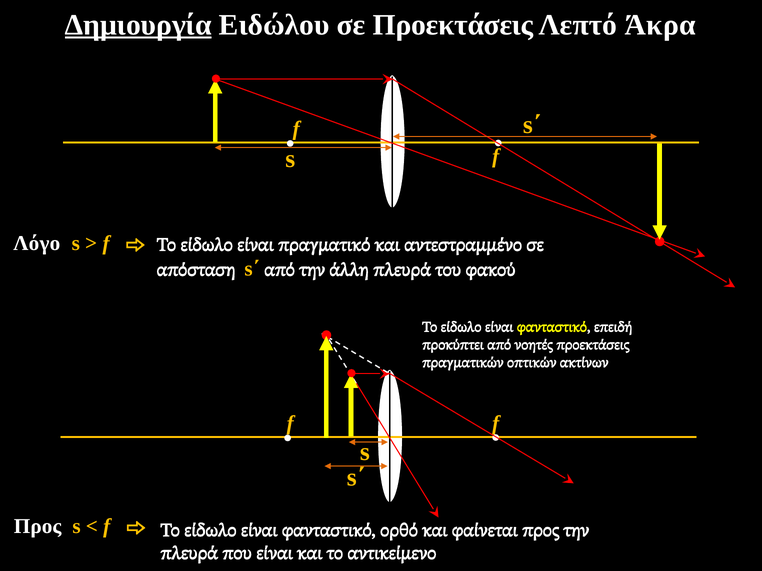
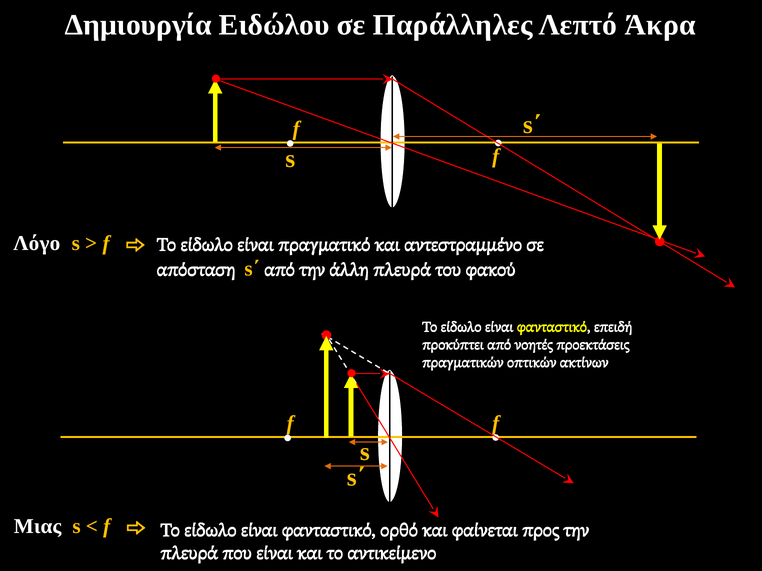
Δημιουργία underline: present -> none
σε Προεκτάσεις: Προεκτάσεις -> Παράλληλες
Προς at (38, 527): Προς -> Μιας
